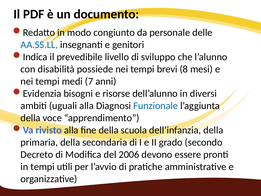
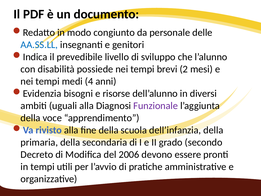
8: 8 -> 2
7: 7 -> 4
Funzionale colour: blue -> purple
